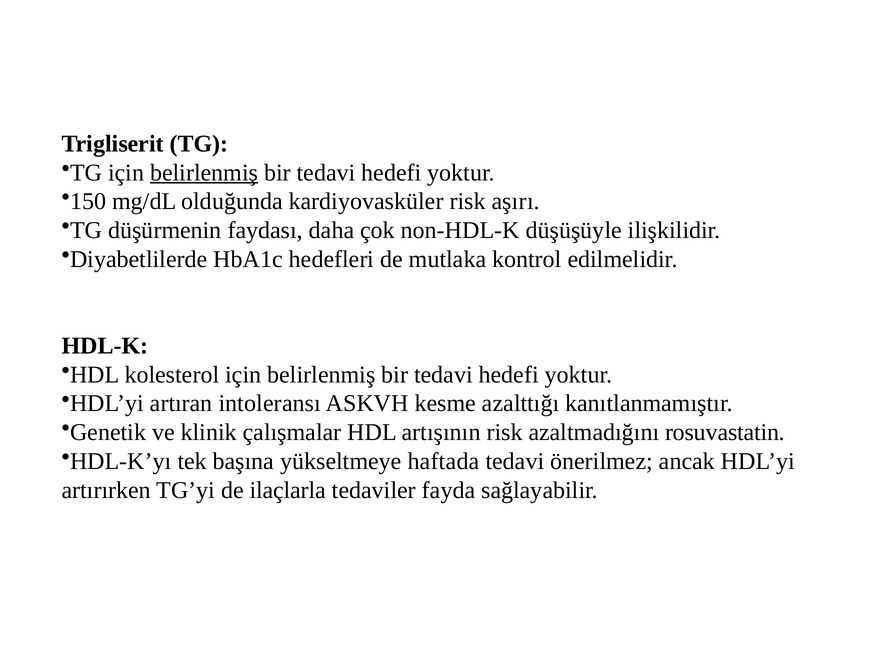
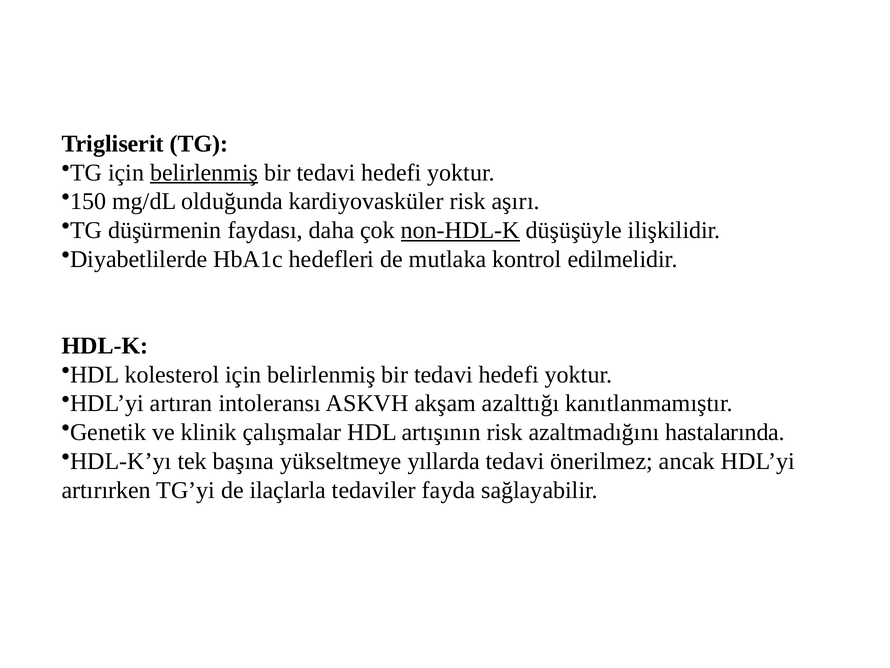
non-HDL-K underline: none -> present
kesme: kesme -> akşam
rosuvastatin: rosuvastatin -> hastalarında
haftada: haftada -> yıllarda
